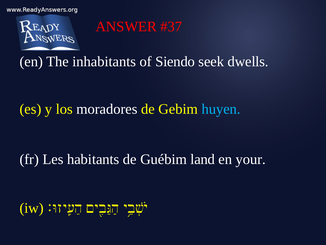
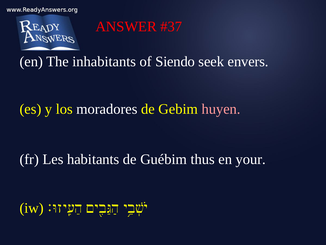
dwells: dwells -> envers
huyen colour: light blue -> pink
land: land -> thus
